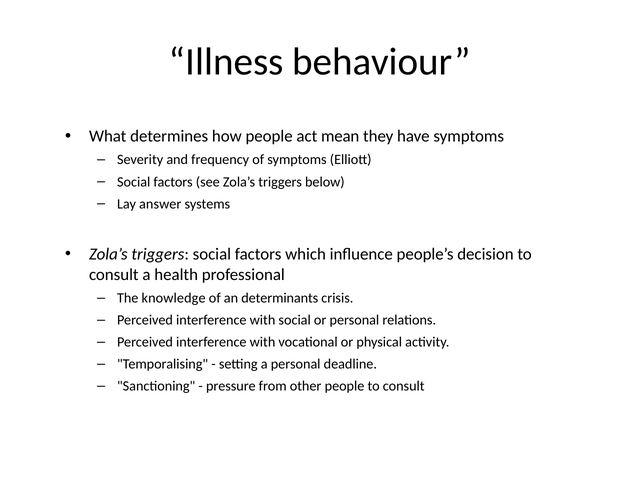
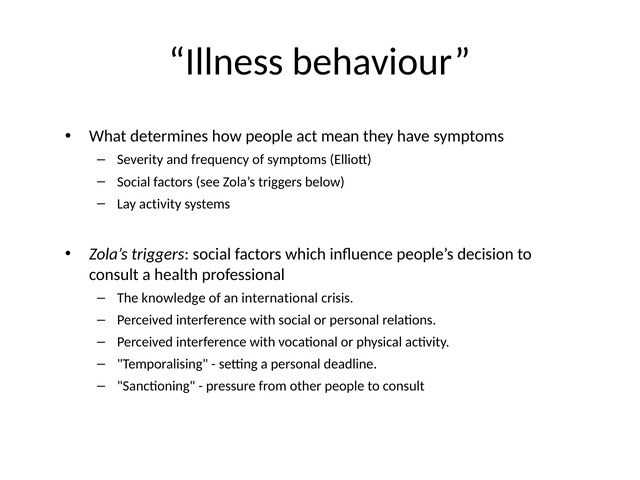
Lay answer: answer -> activity
determinants: determinants -> international
